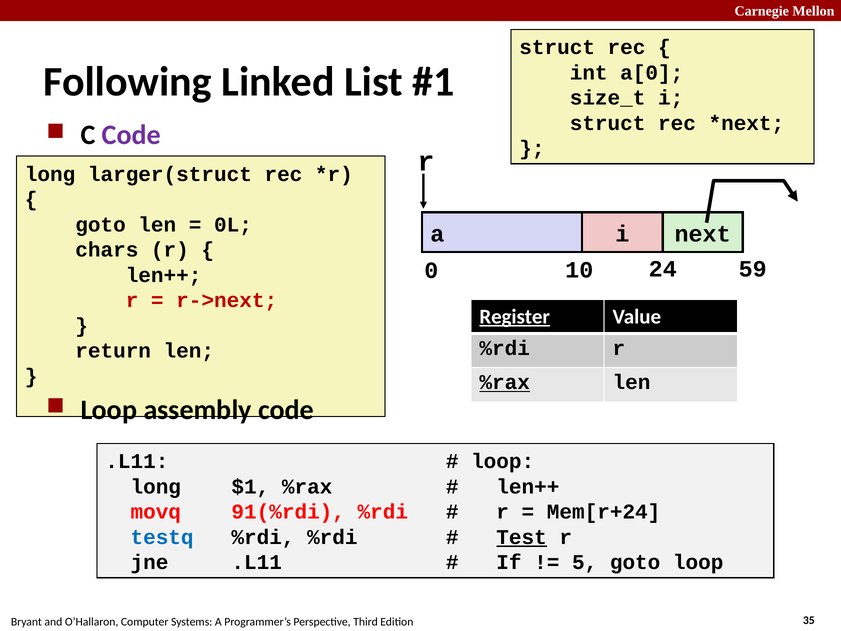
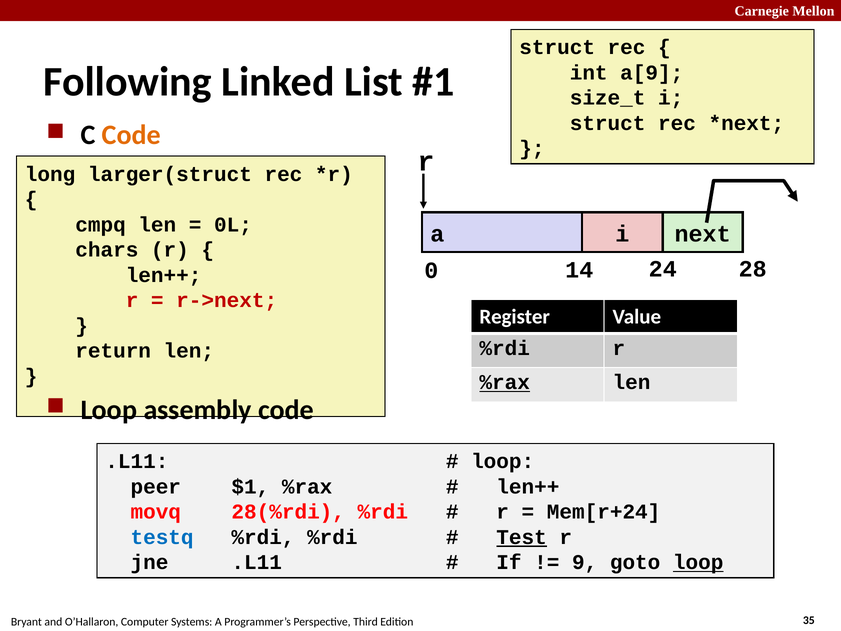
a[0: a[0 -> a[9
Code at (131, 135) colour: purple -> orange
goto at (101, 225): goto -> cmpq
10: 10 -> 14
59: 59 -> 28
Register underline: present -> none
long at (156, 487): long -> peer
91(%rdi: 91(%rdi -> 28(%rdi
5: 5 -> 9
loop at (698, 562) underline: none -> present
